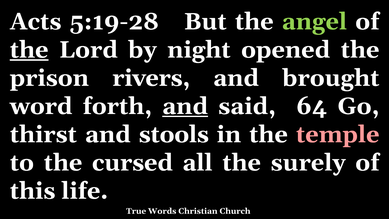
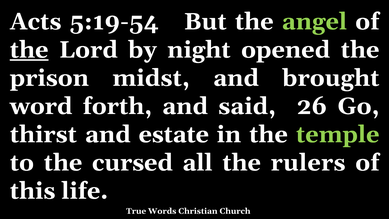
5:19-28: 5:19-28 -> 5:19-54
rivers: rivers -> midst
and at (185, 106) underline: present -> none
64: 64 -> 26
stools: stools -> estate
temple colour: pink -> light green
surely: surely -> rulers
